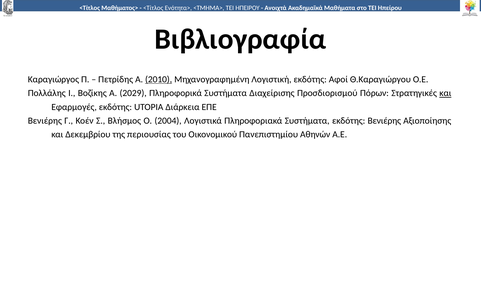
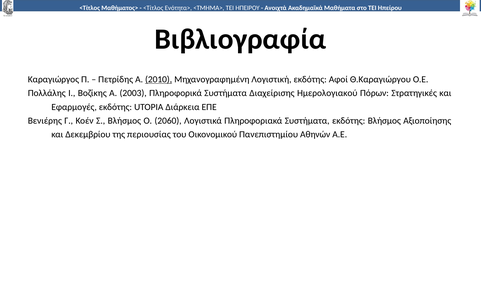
2029: 2029 -> 2003
Προσδιορισμού: Προσδιορισμού -> Ημερολογιακού
και at (445, 93) underline: present -> none
2004: 2004 -> 2060
εκδότης Βενιέρης: Βενιέρης -> Βλήσμος
